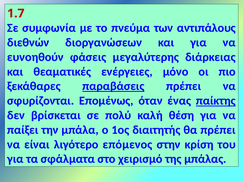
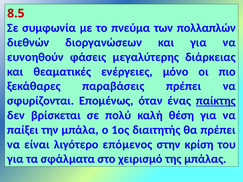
1.7: 1.7 -> 8.5
αντιπάλους: αντιπάλους -> πολλαπλών
παραβάσεις underline: present -> none
